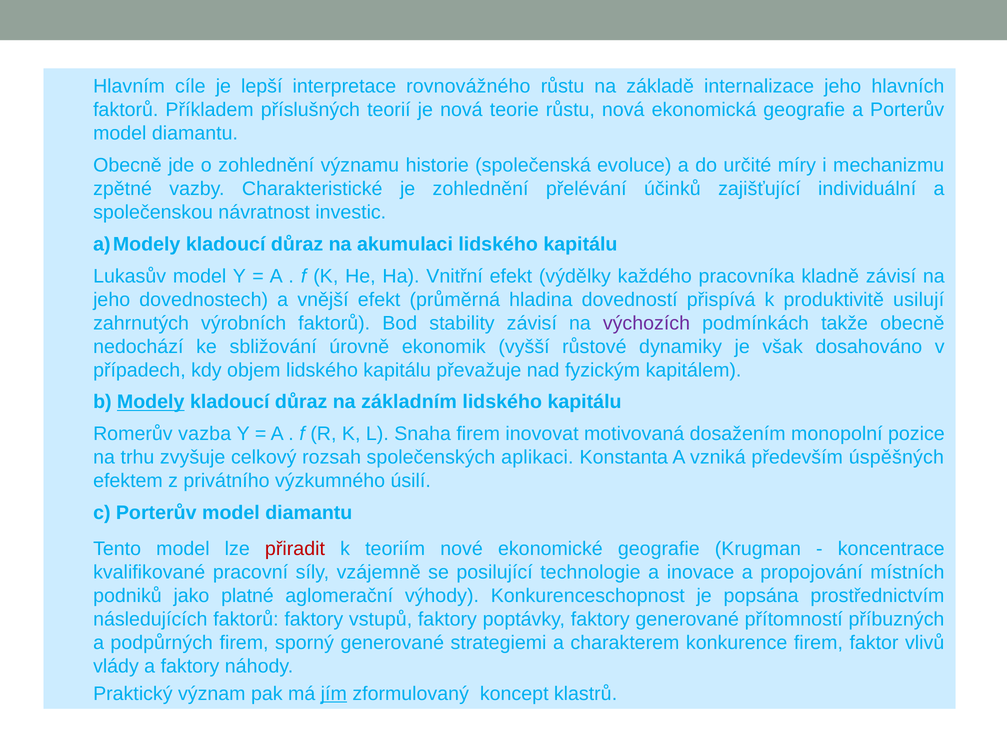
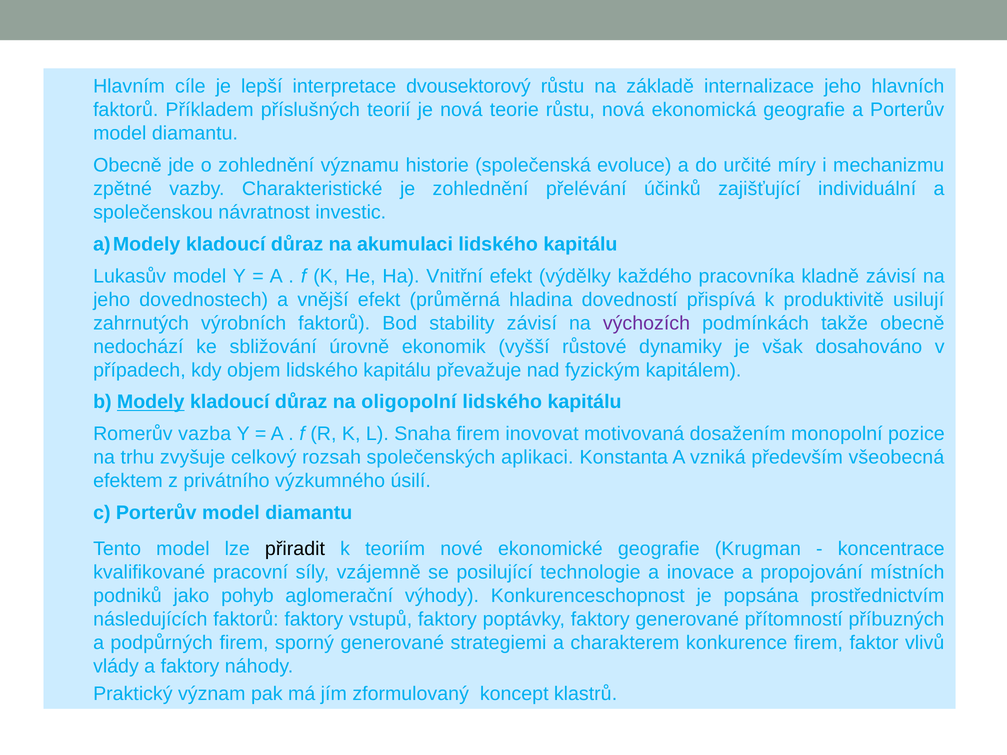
rovnovážného: rovnovážného -> dvousektorový
základním: základním -> oligopolní
úspěšných: úspěšných -> všeobecná
přiradit colour: red -> black
platné: platné -> pohyb
jím underline: present -> none
